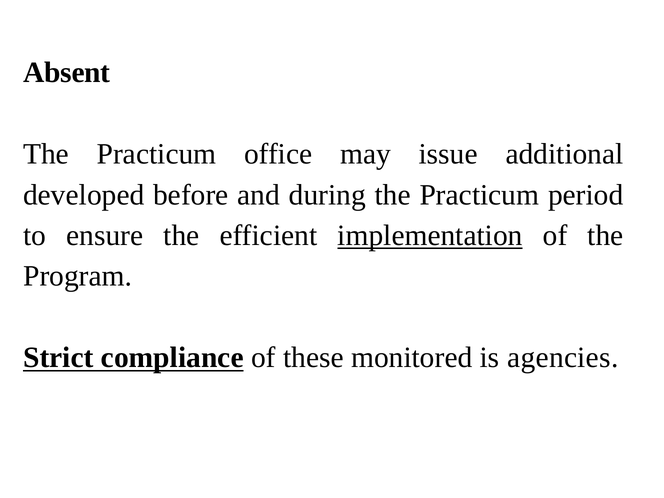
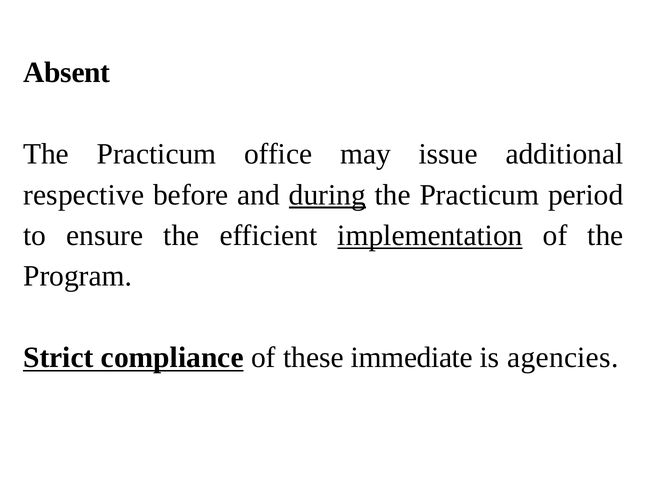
developed: developed -> respective
during underline: none -> present
monitored: monitored -> immediate
